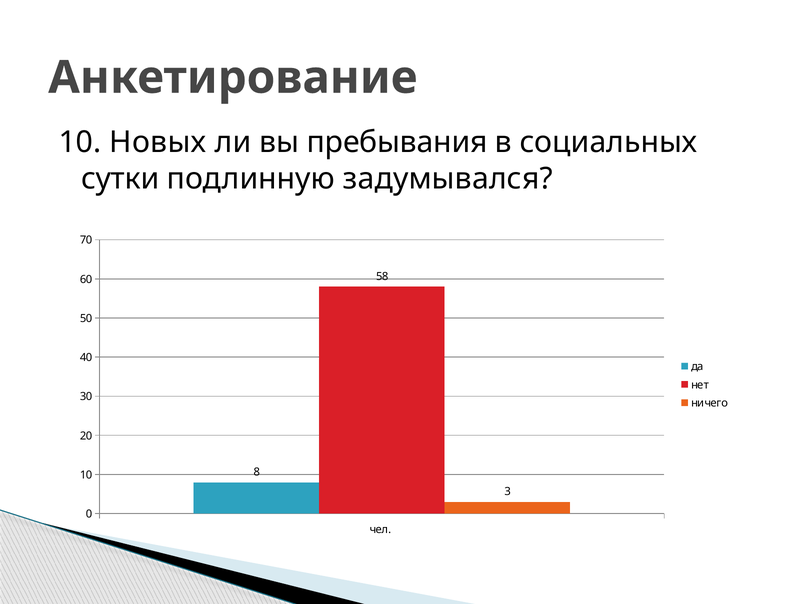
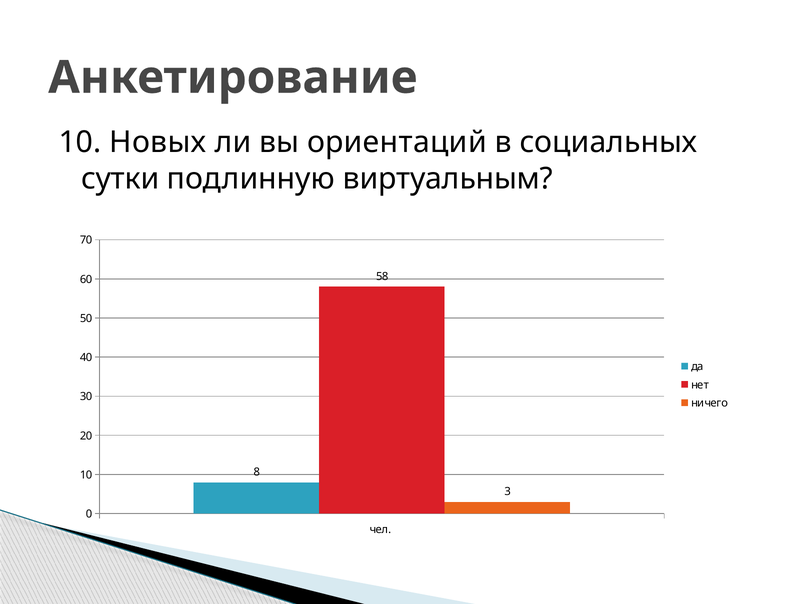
пребывания: пребывания -> ориентаций
задумывался: задумывался -> виртуальным
